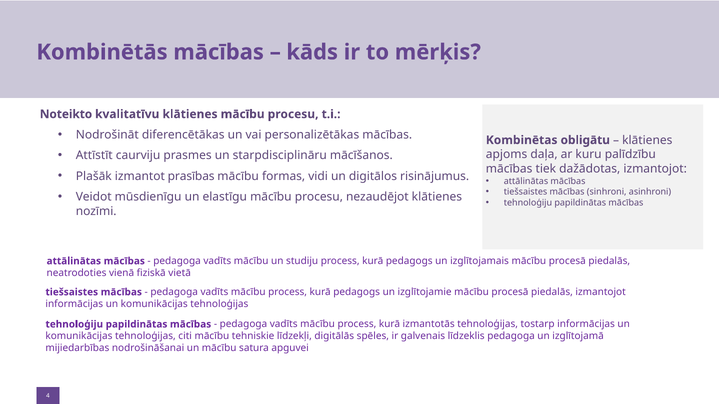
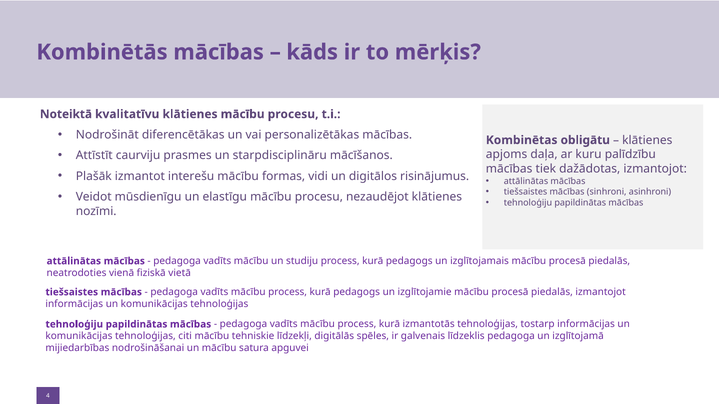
Noteikto: Noteikto -> Noteiktā
prasības: prasības -> interešu
